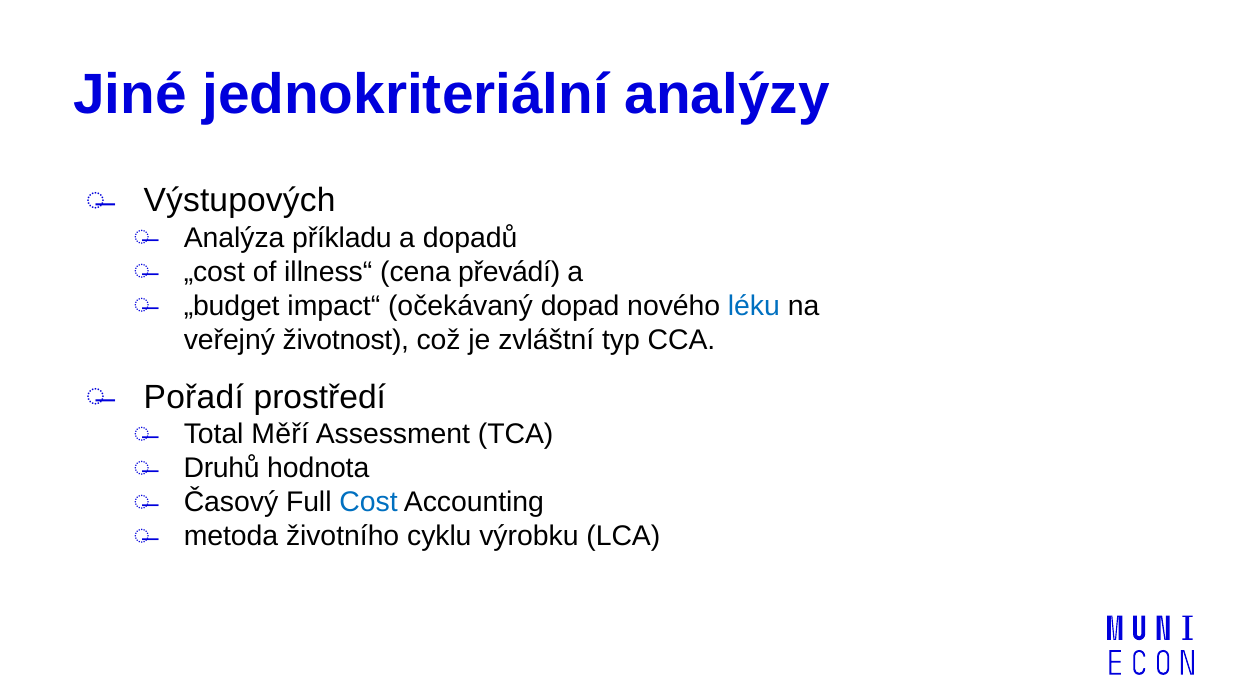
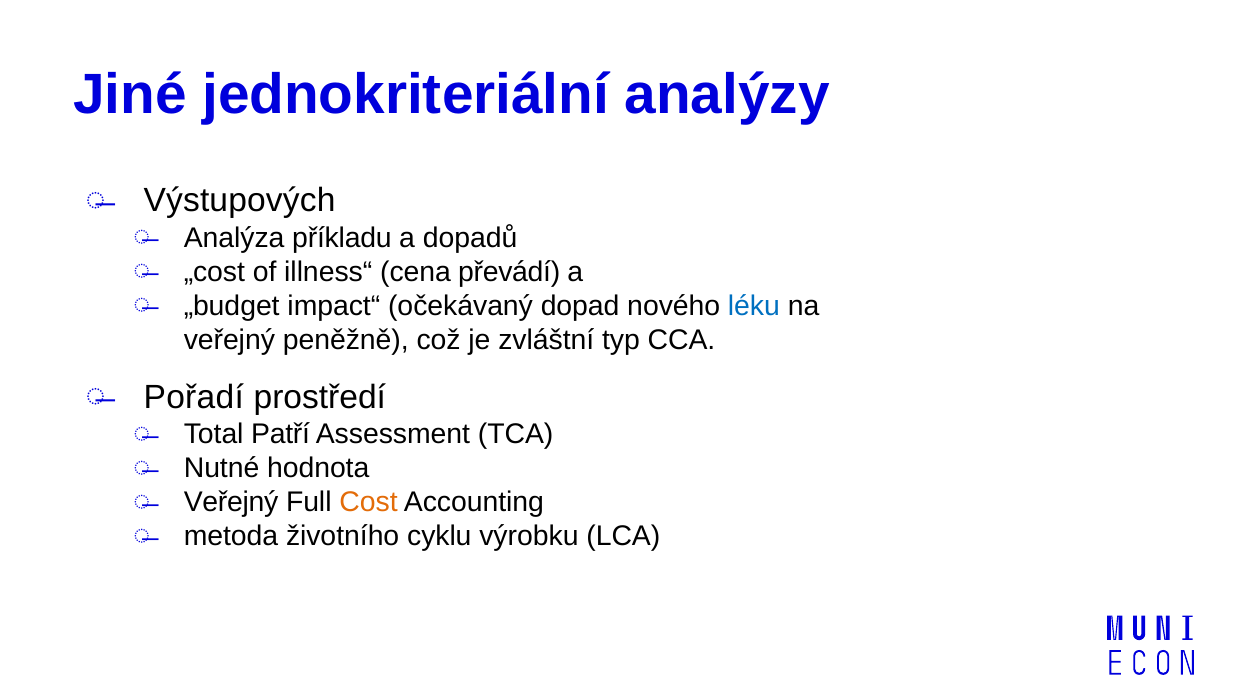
životnost: životnost -> peněžně
Měří: Měří -> Patří
Druhů: Druhů -> Nutné
Časový at (231, 502): Časový -> Veřejný
Cost colour: blue -> orange
